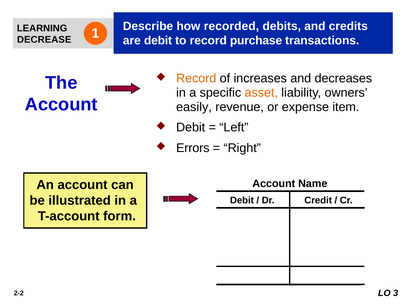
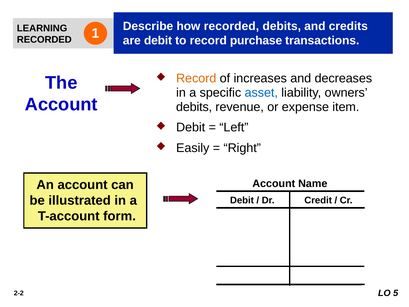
DECREASE at (44, 40): DECREASE -> RECORDED
asset colour: orange -> blue
easily at (194, 107): easily -> debits
Errors: Errors -> Easily
3: 3 -> 5
